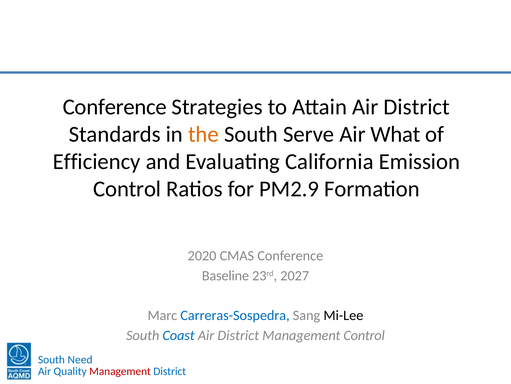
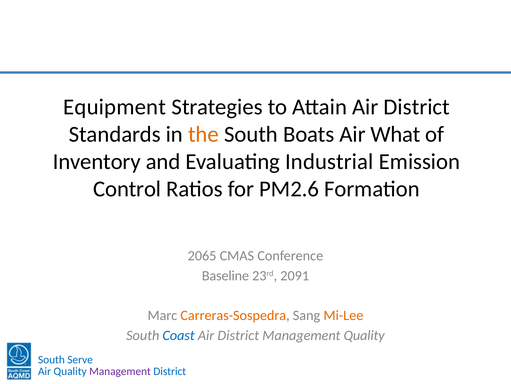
Conference at (115, 107): Conference -> Equipment
Serve: Serve -> Boats
Efficiency: Efficiency -> Inventory
California: California -> Industrial
PM2.9: PM2.9 -> PM2.6
2020: 2020 -> 2065
2027: 2027 -> 2091
Carreras-Sospedra colour: blue -> orange
Mi-Lee colour: black -> orange
Management Control: Control -> Quality
Need: Need -> Serve
Management at (120, 371) colour: red -> purple
